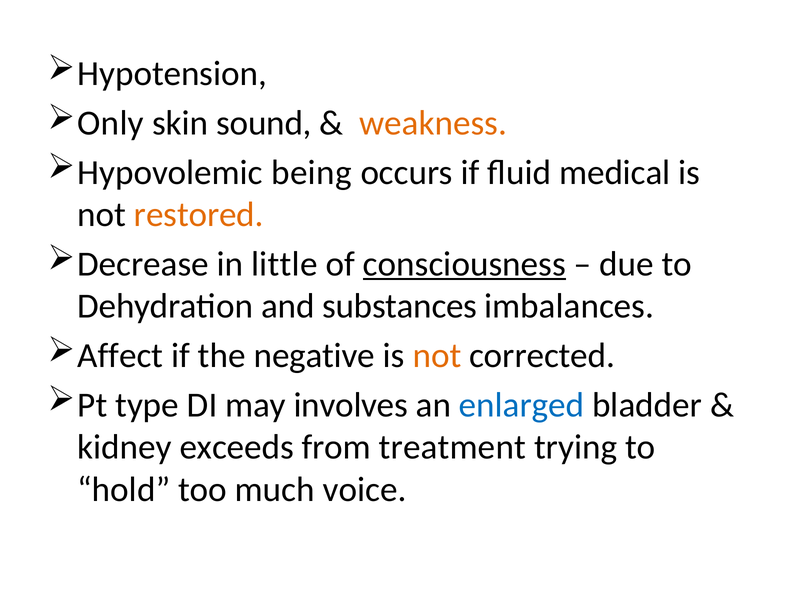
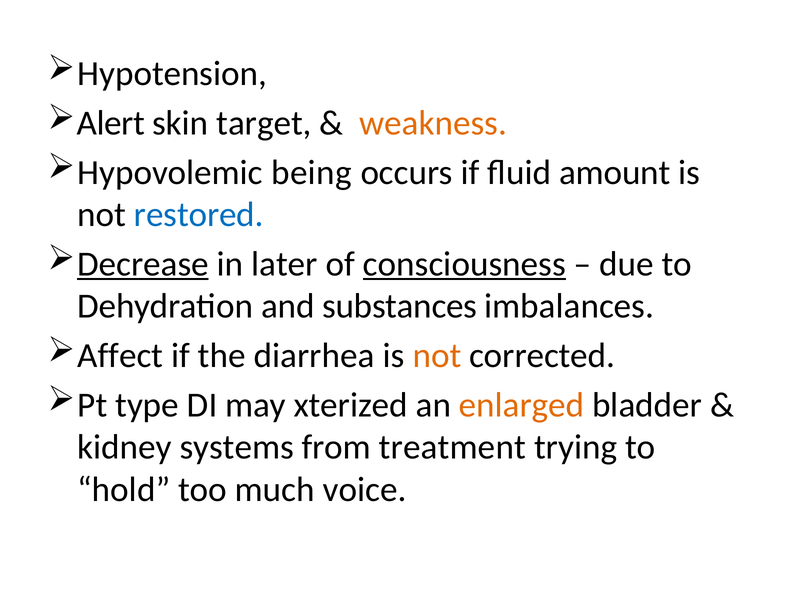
Only: Only -> Alert
sound: sound -> target
medical: medical -> amount
restored colour: orange -> blue
Decrease underline: none -> present
little: little -> later
negative: negative -> diarrhea
involves: involves -> xterized
enlarged colour: blue -> orange
exceeds: exceeds -> systems
